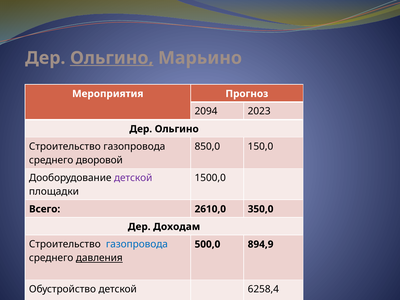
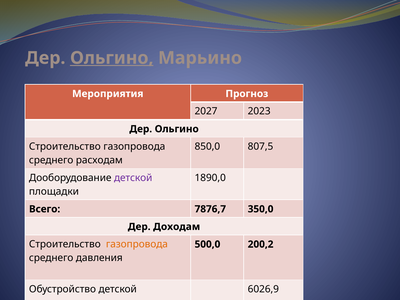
2094: 2094 -> 2027
150,0: 150,0 -> 807,5
дворовой: дворовой -> расходам
1500,0: 1500,0 -> 1890,0
2610,0: 2610,0 -> 7876,7
газопровода at (137, 244) colour: blue -> orange
894,9: 894,9 -> 200,2
давления underline: present -> none
6258,4: 6258,4 -> 6026,9
